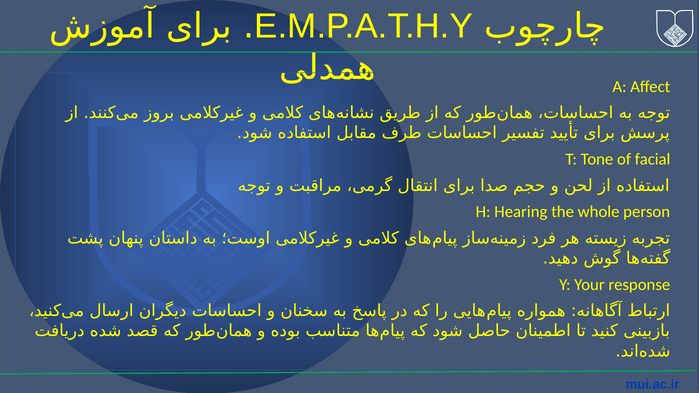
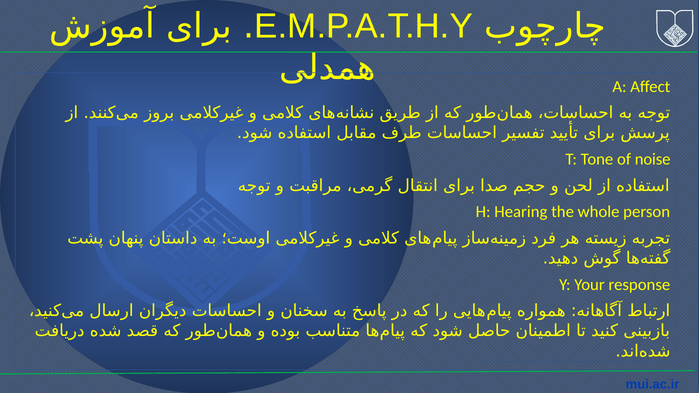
facial: facial -> noise
